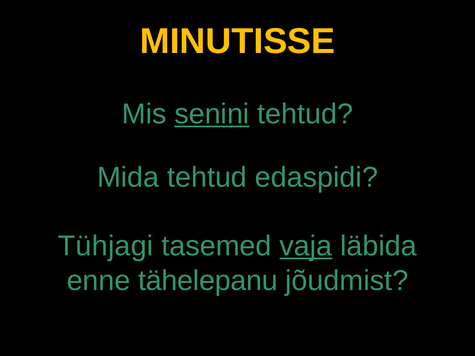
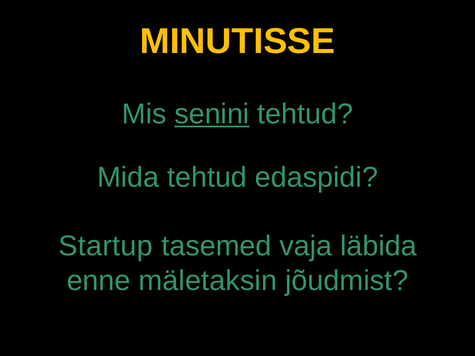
Tühjagi: Tühjagi -> Startup
vaja underline: present -> none
tähelepanu: tähelepanu -> mäletaksin
